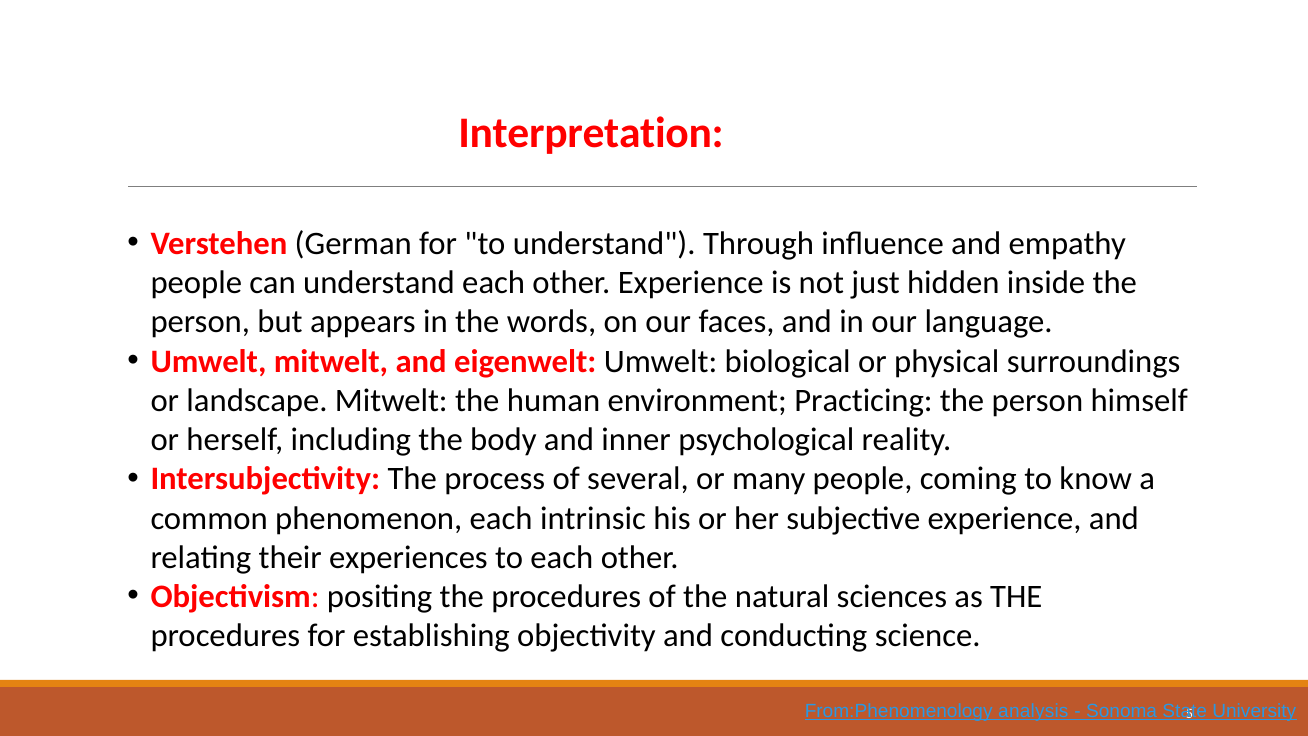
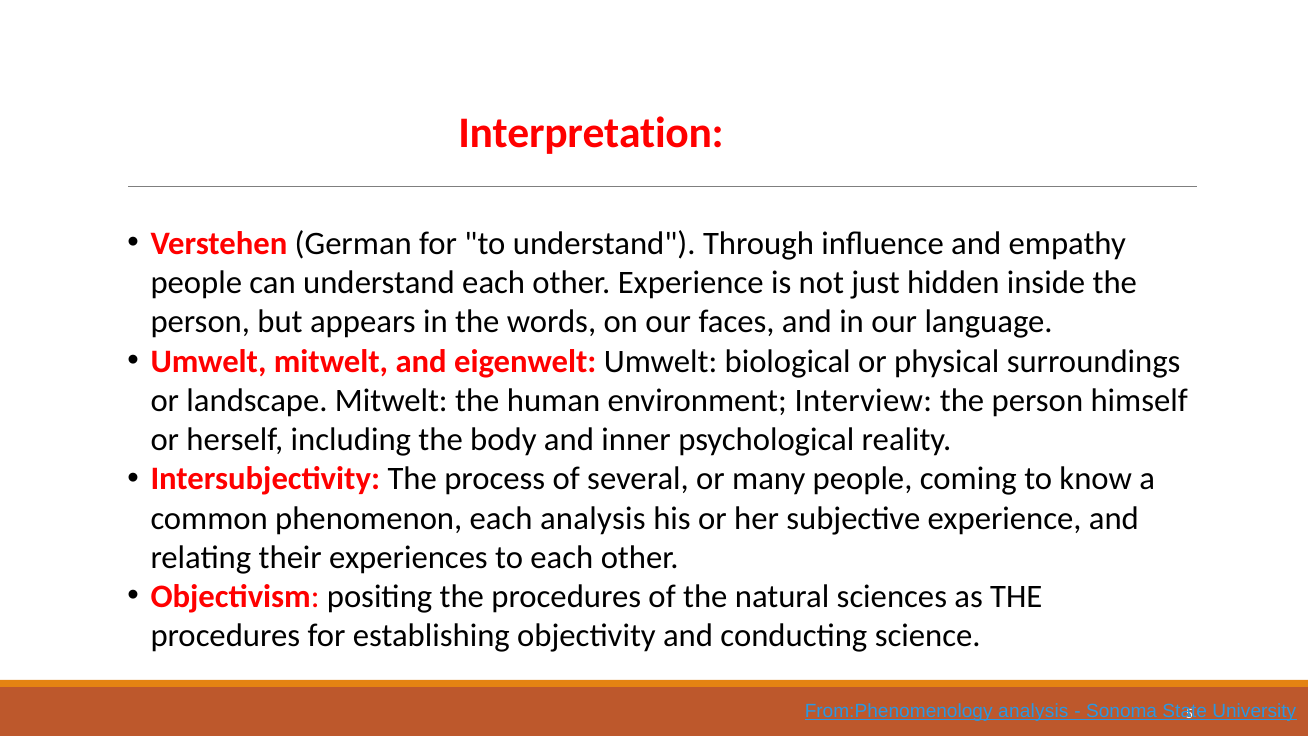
Practicing: Practicing -> Interview
each intrinsic: intrinsic -> analysis
